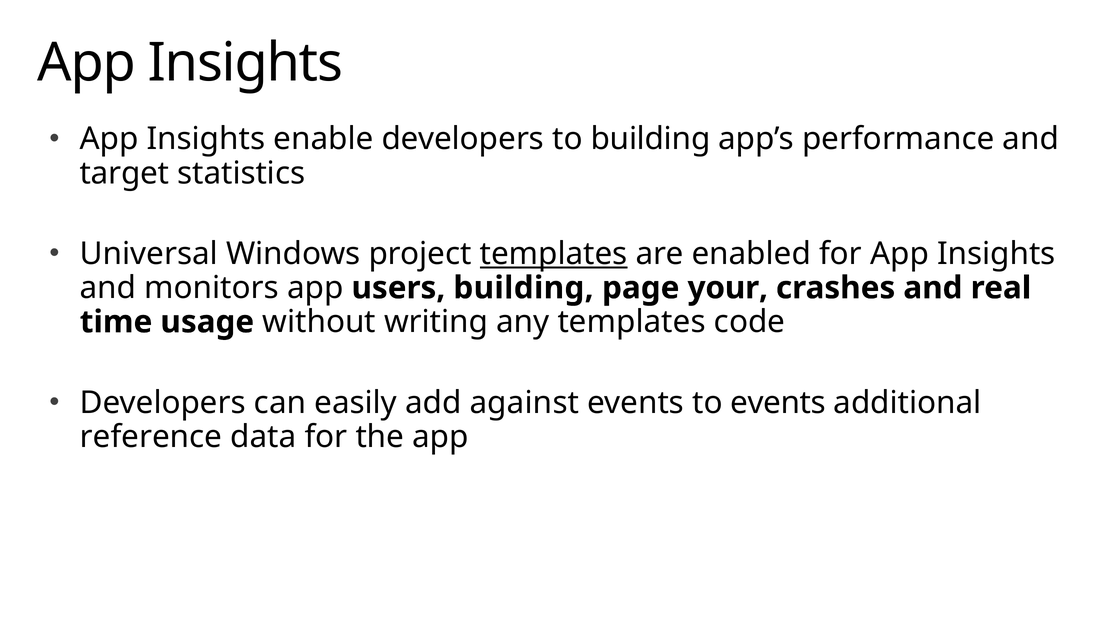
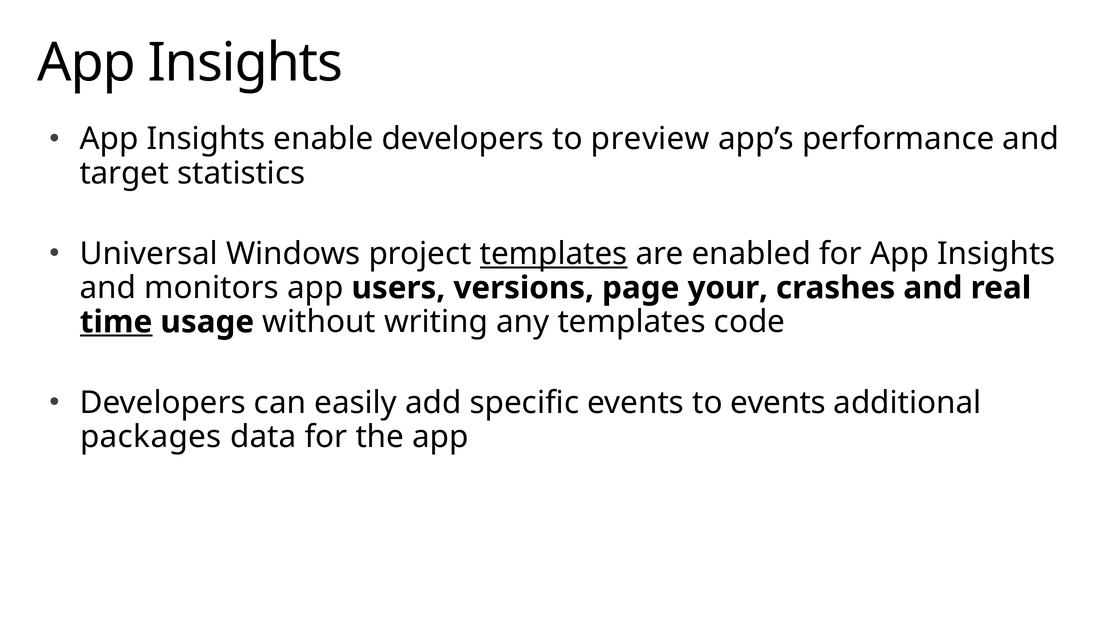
to building: building -> preview
users building: building -> versions
time underline: none -> present
against: against -> specific
reference: reference -> packages
